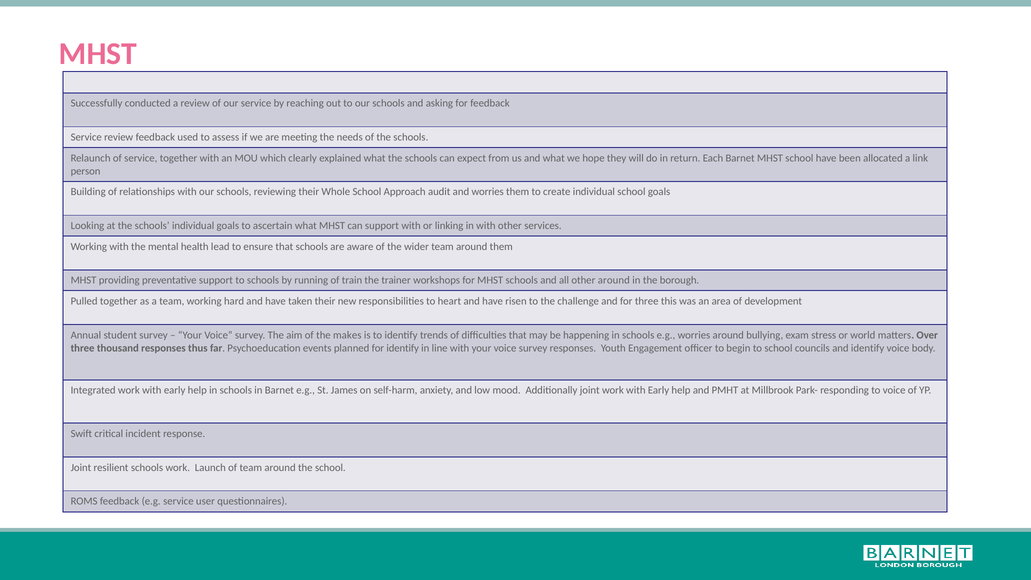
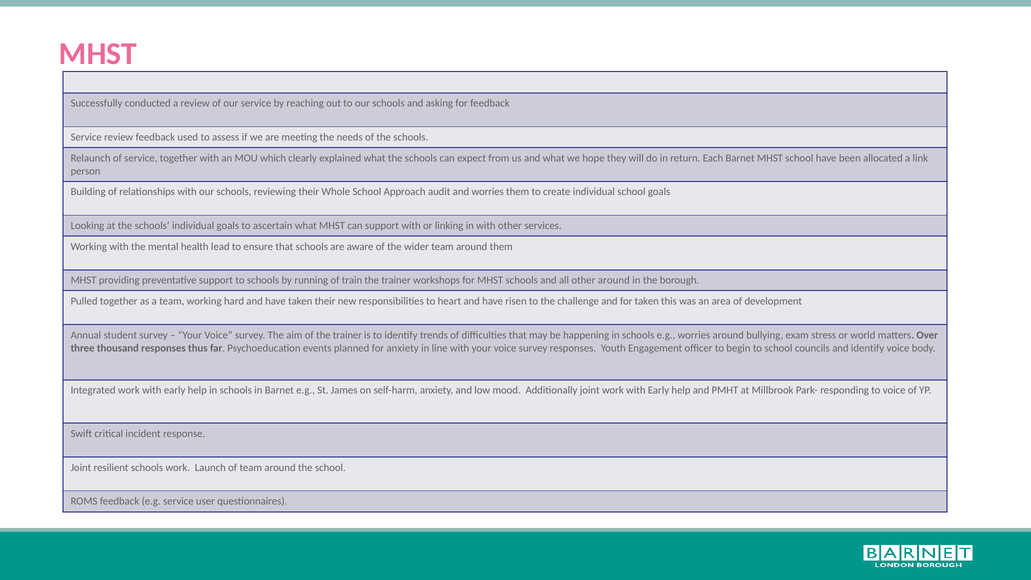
for three: three -> taken
of the makes: makes -> trainer
for identify: identify -> anxiety
